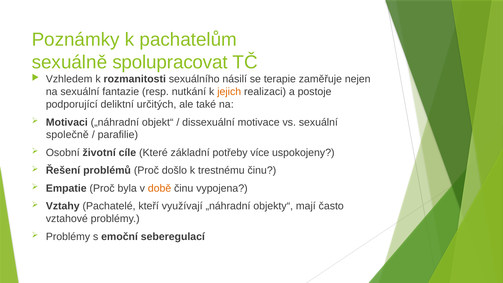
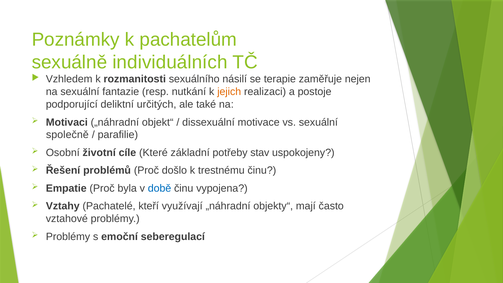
spolupracovat: spolupracovat -> individuálních
více: více -> stav
době colour: orange -> blue
